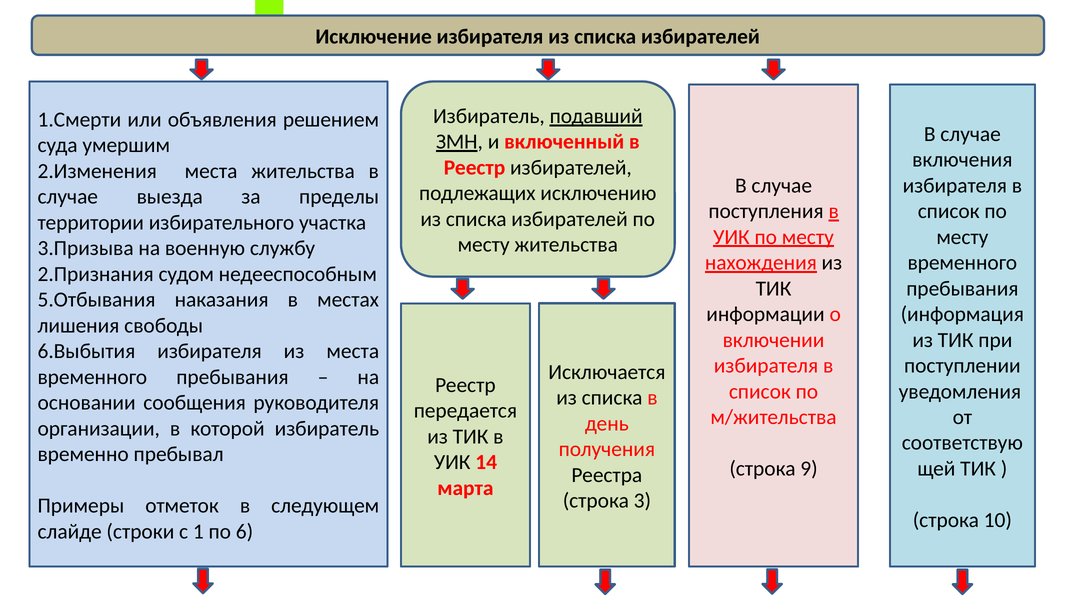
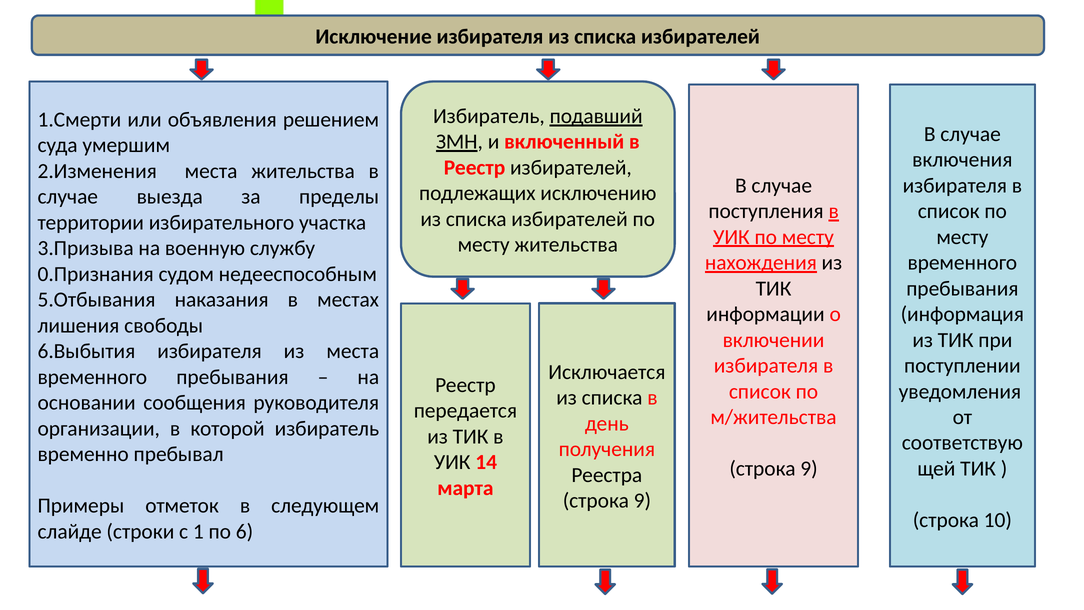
2.Признания: 2.Признания -> 0.Признания
3 at (642, 501): 3 -> 9
